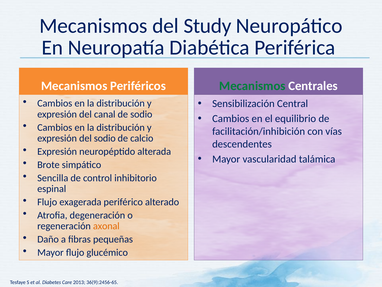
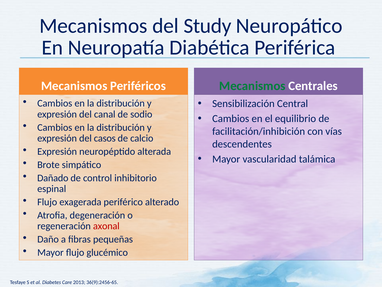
del sodio: sodio -> casos
Sencilla: Sencilla -> Dañado
axonal colour: orange -> red
